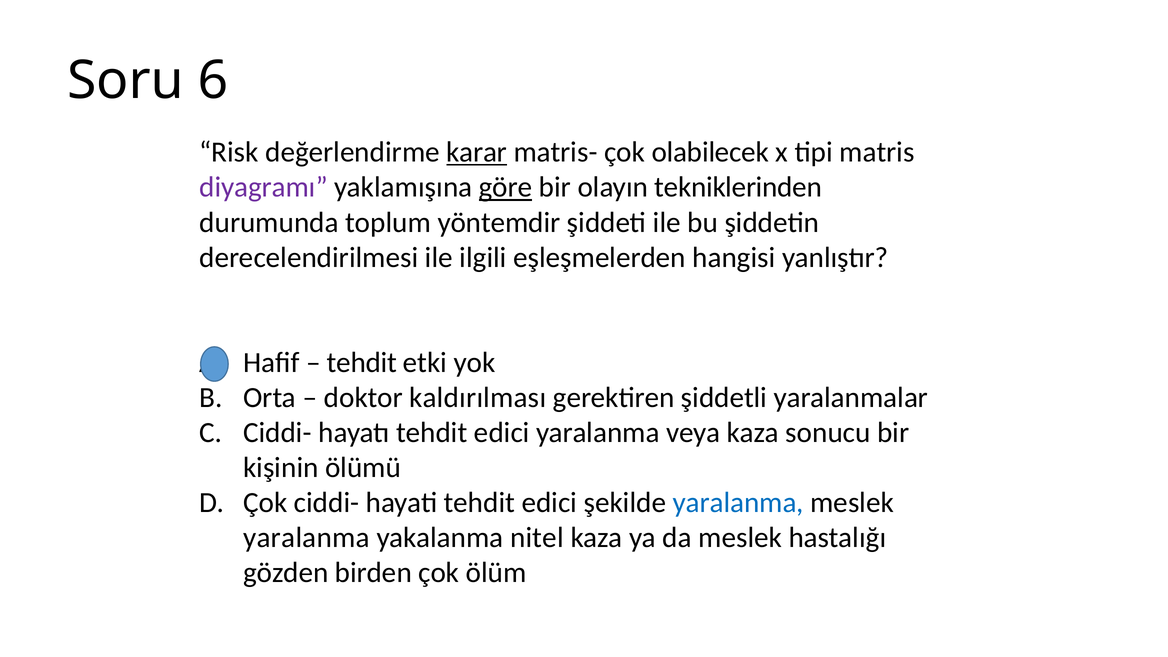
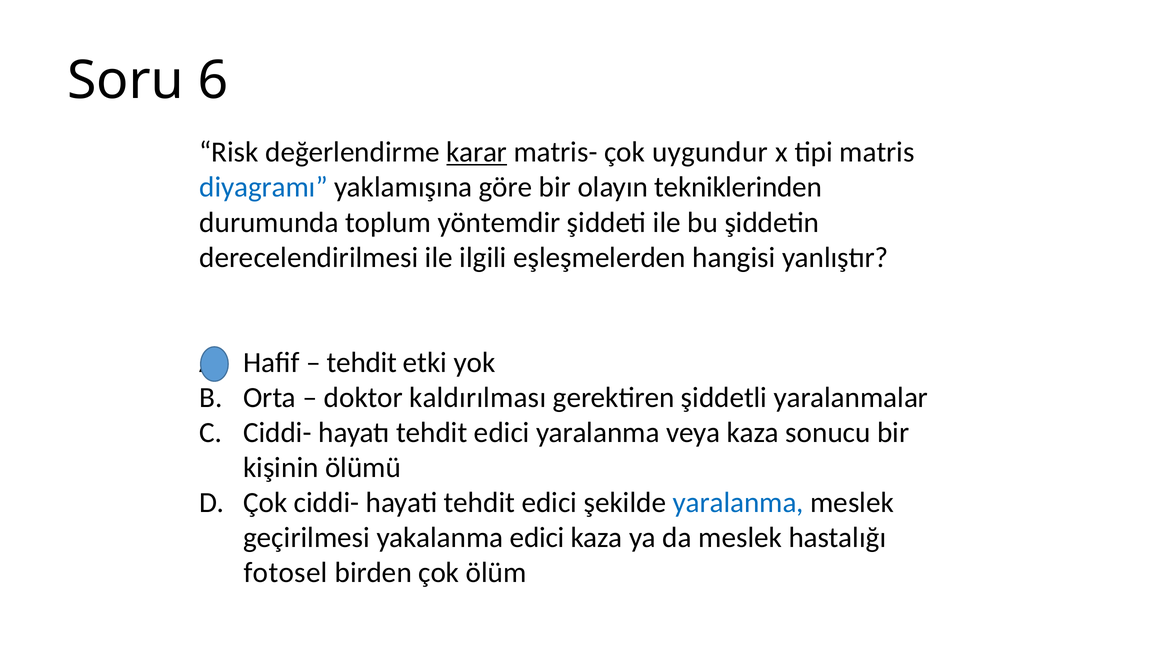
olabilecek: olabilecek -> uygundur
diyagramı colour: purple -> blue
göre underline: present -> none
yaralanma at (307, 538): yaralanma -> geçirilmesi
yakalanma nitel: nitel -> edici
gözden: gözden -> fotosel
